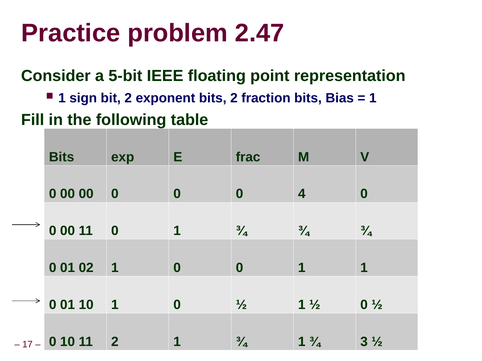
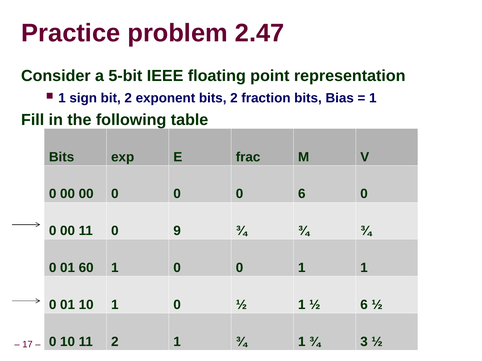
0 4: 4 -> 6
11 0 1: 1 -> 9
02: 02 -> 60
1 ½ 0: 0 -> 6
